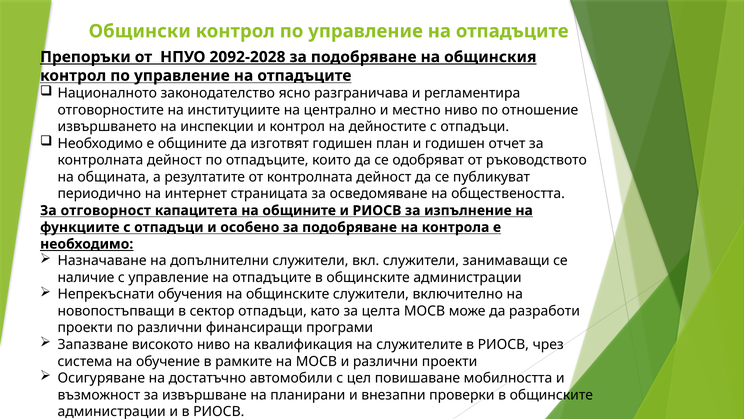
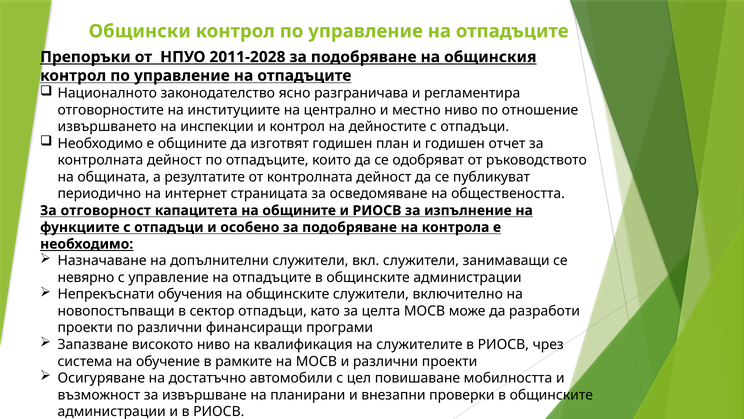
2092-2028: 2092-2028 -> 2011-2028
наличие: наличие -> невярно
